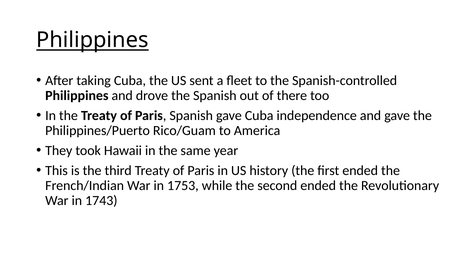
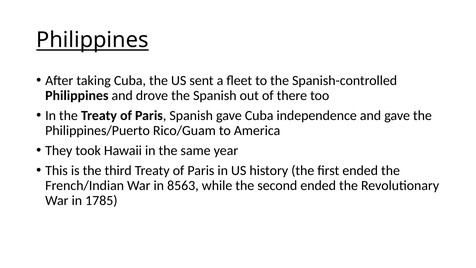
1753: 1753 -> 8563
1743: 1743 -> 1785
